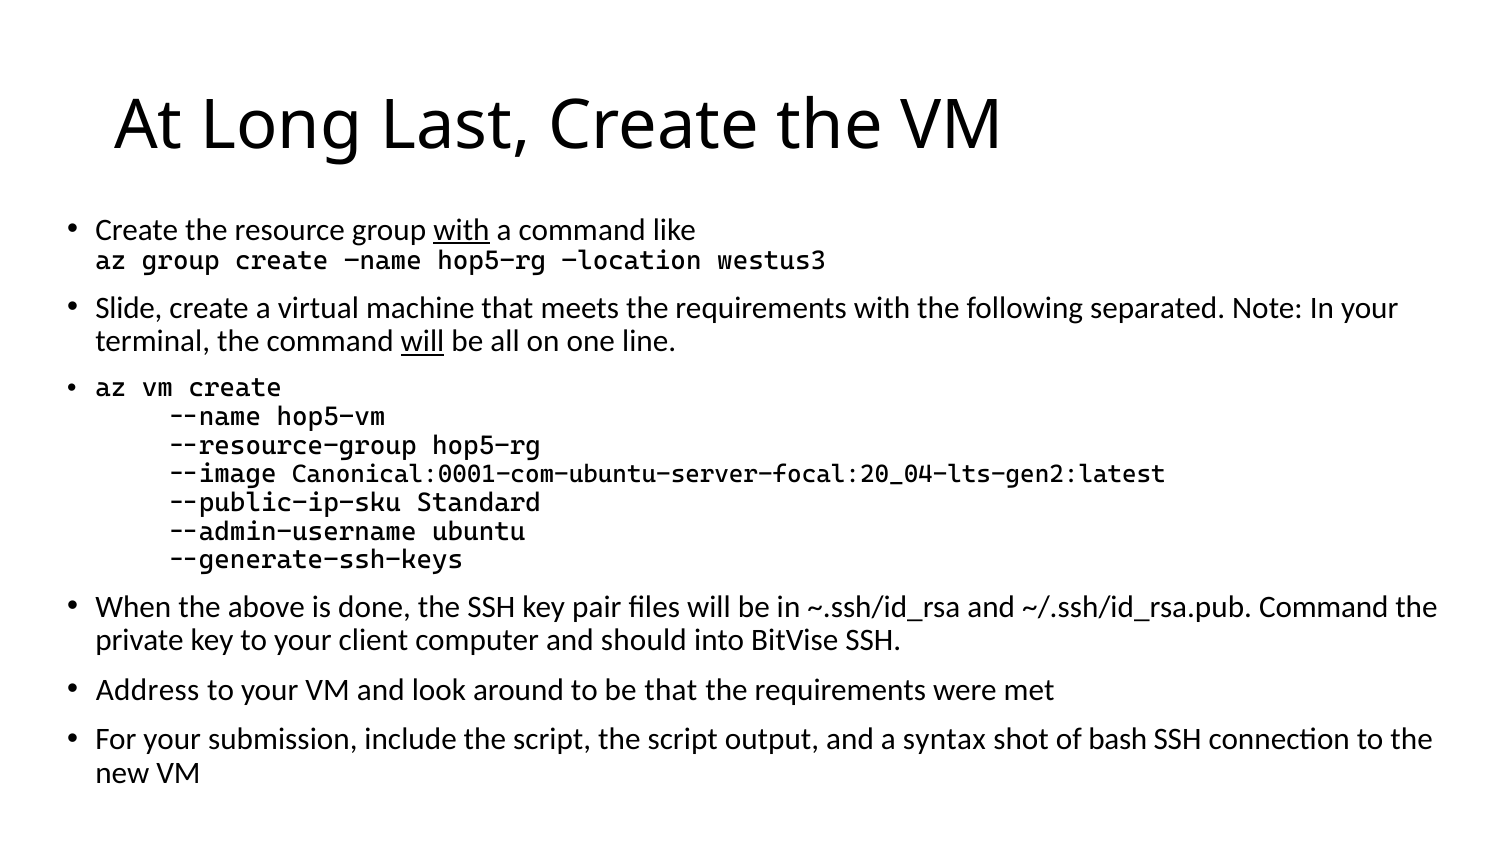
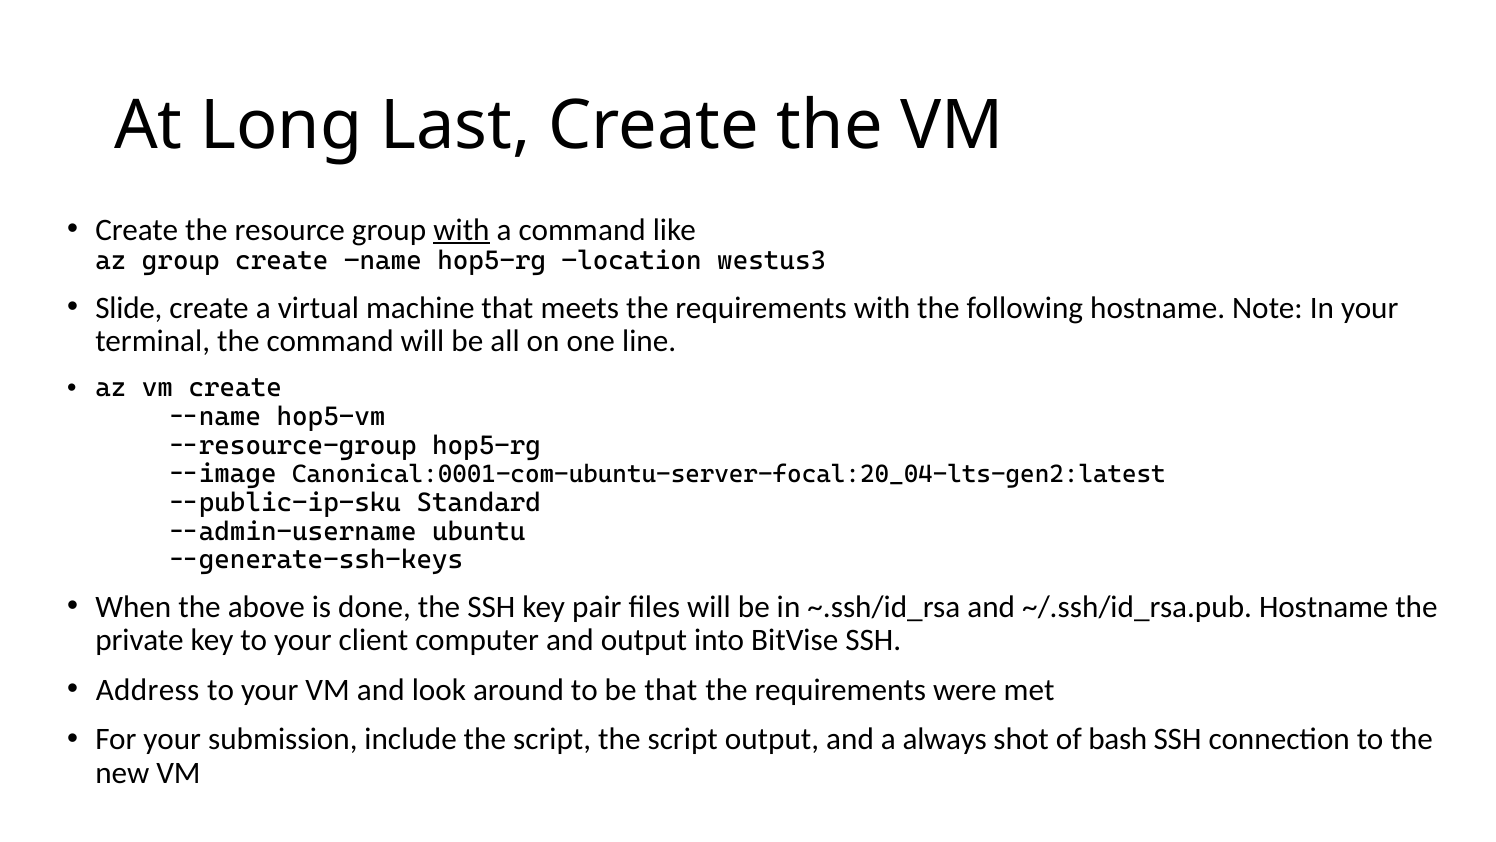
following separated: separated -> hostname
will at (423, 341) underline: present -> none
~/.ssh/id_rsa.pub Command: Command -> Hostname
and should: should -> output
syntax: syntax -> always
